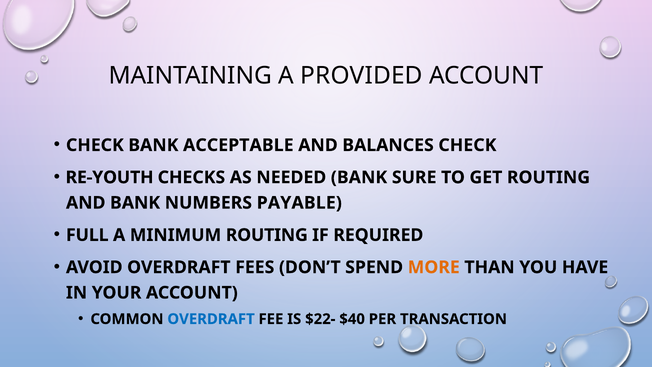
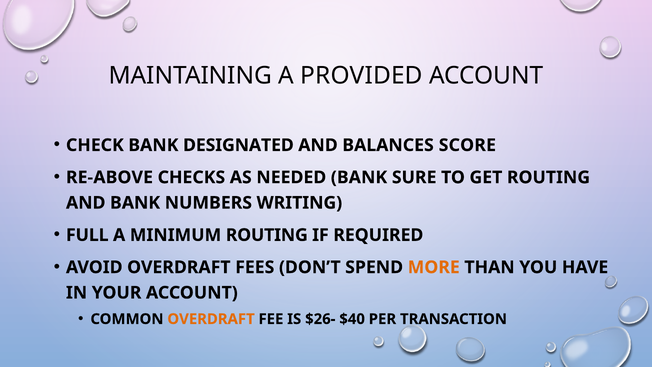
ACCEPTABLE: ACCEPTABLE -> DESIGNATED
BALANCES CHECK: CHECK -> SCORE
RE-YOUTH: RE-YOUTH -> RE-ABOVE
PAYABLE: PAYABLE -> WRITING
OVERDRAFT at (211, 319) colour: blue -> orange
$22-: $22- -> $26-
